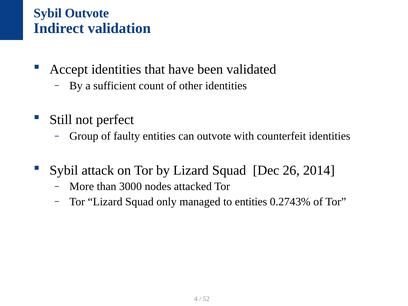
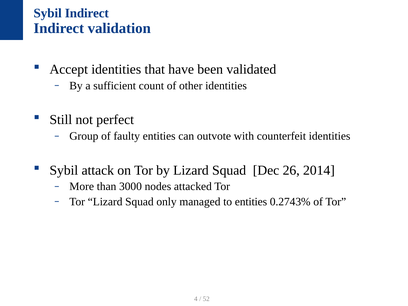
Sybil Outvote: Outvote -> Indirect
